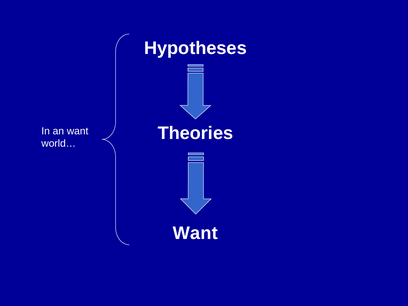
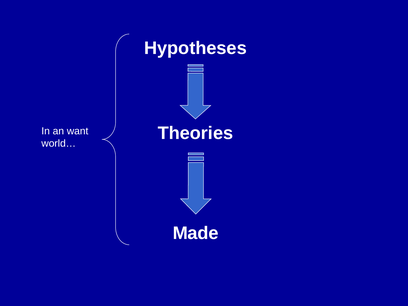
Want at (195, 233): Want -> Made
